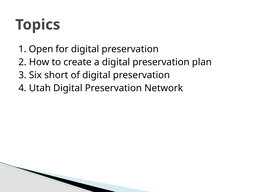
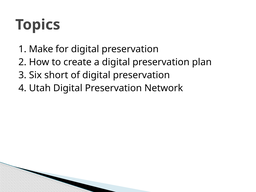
Open: Open -> Make
